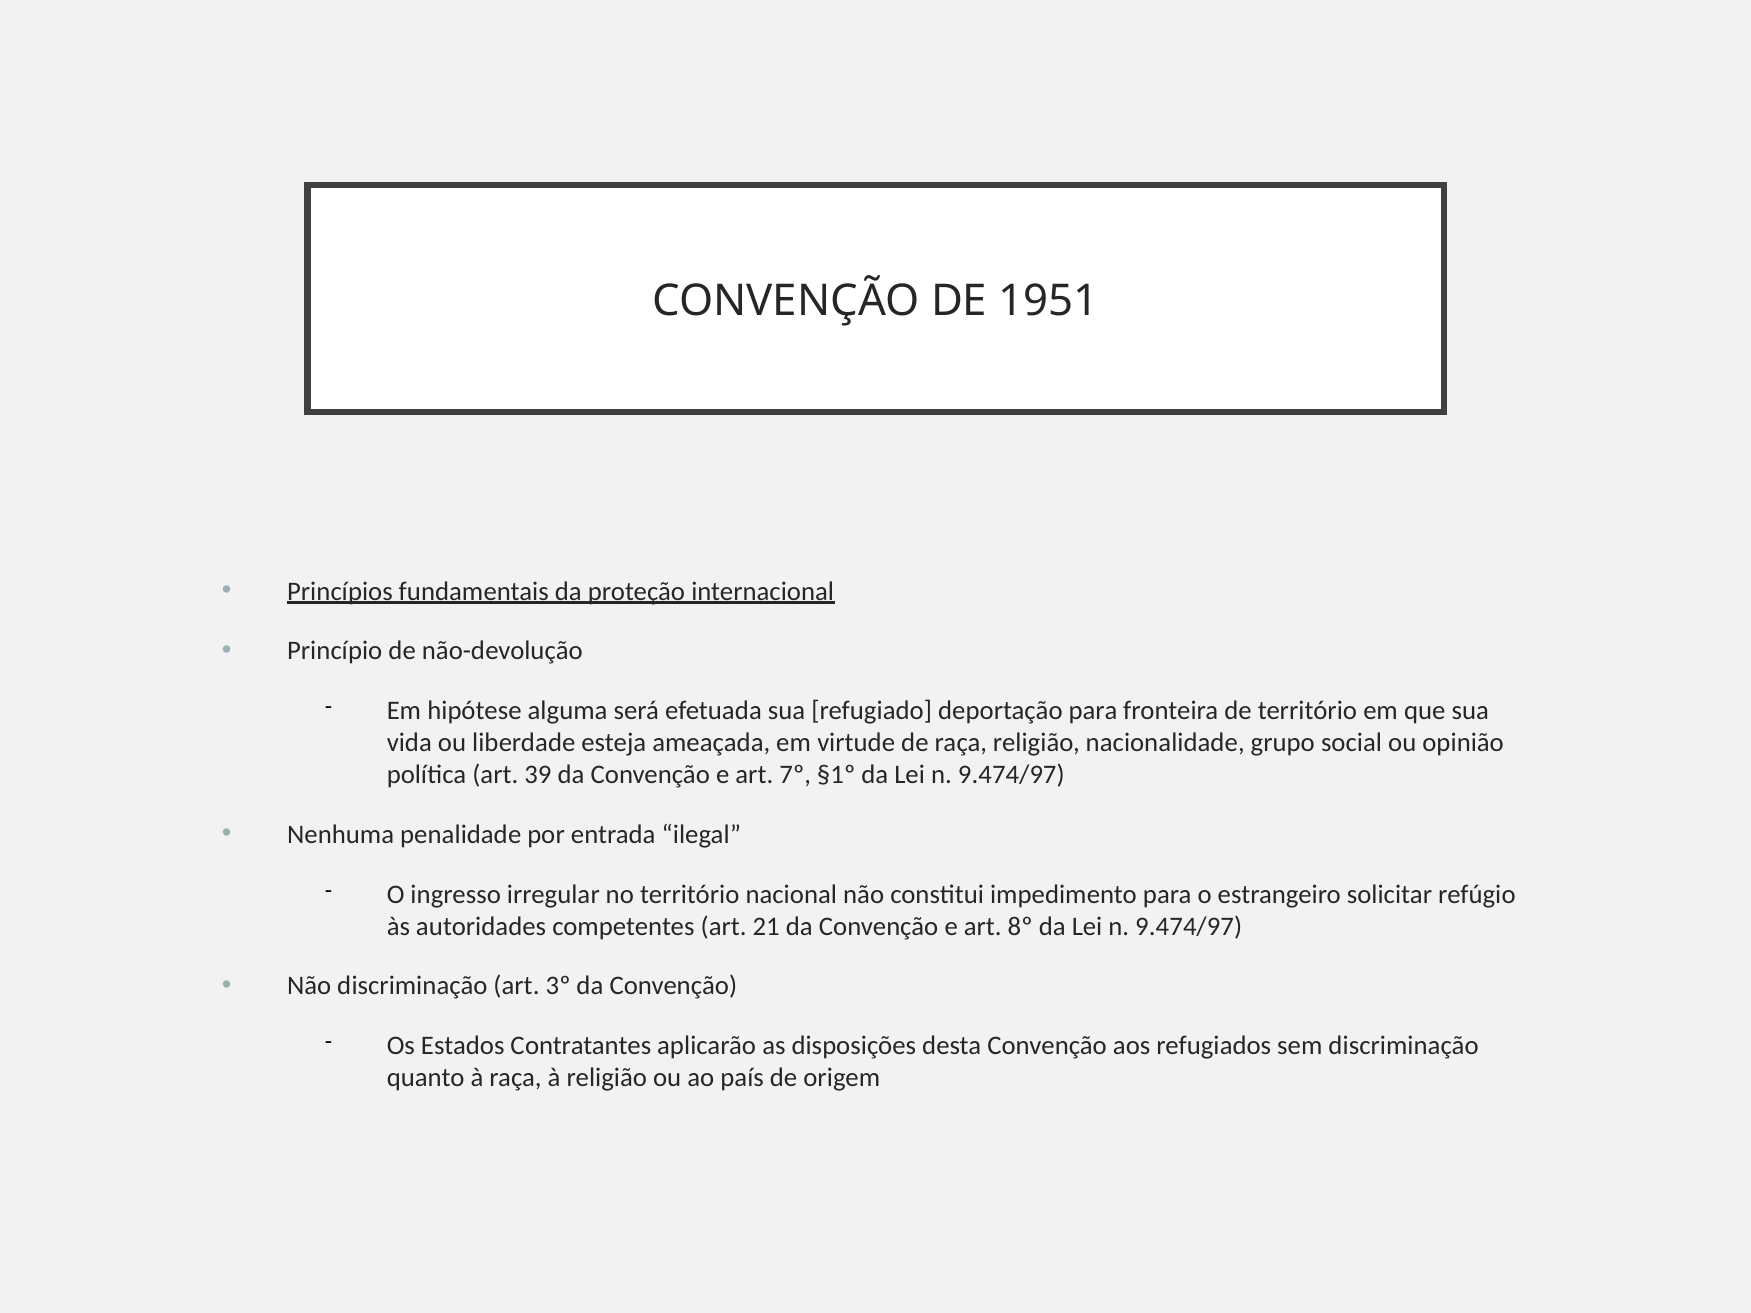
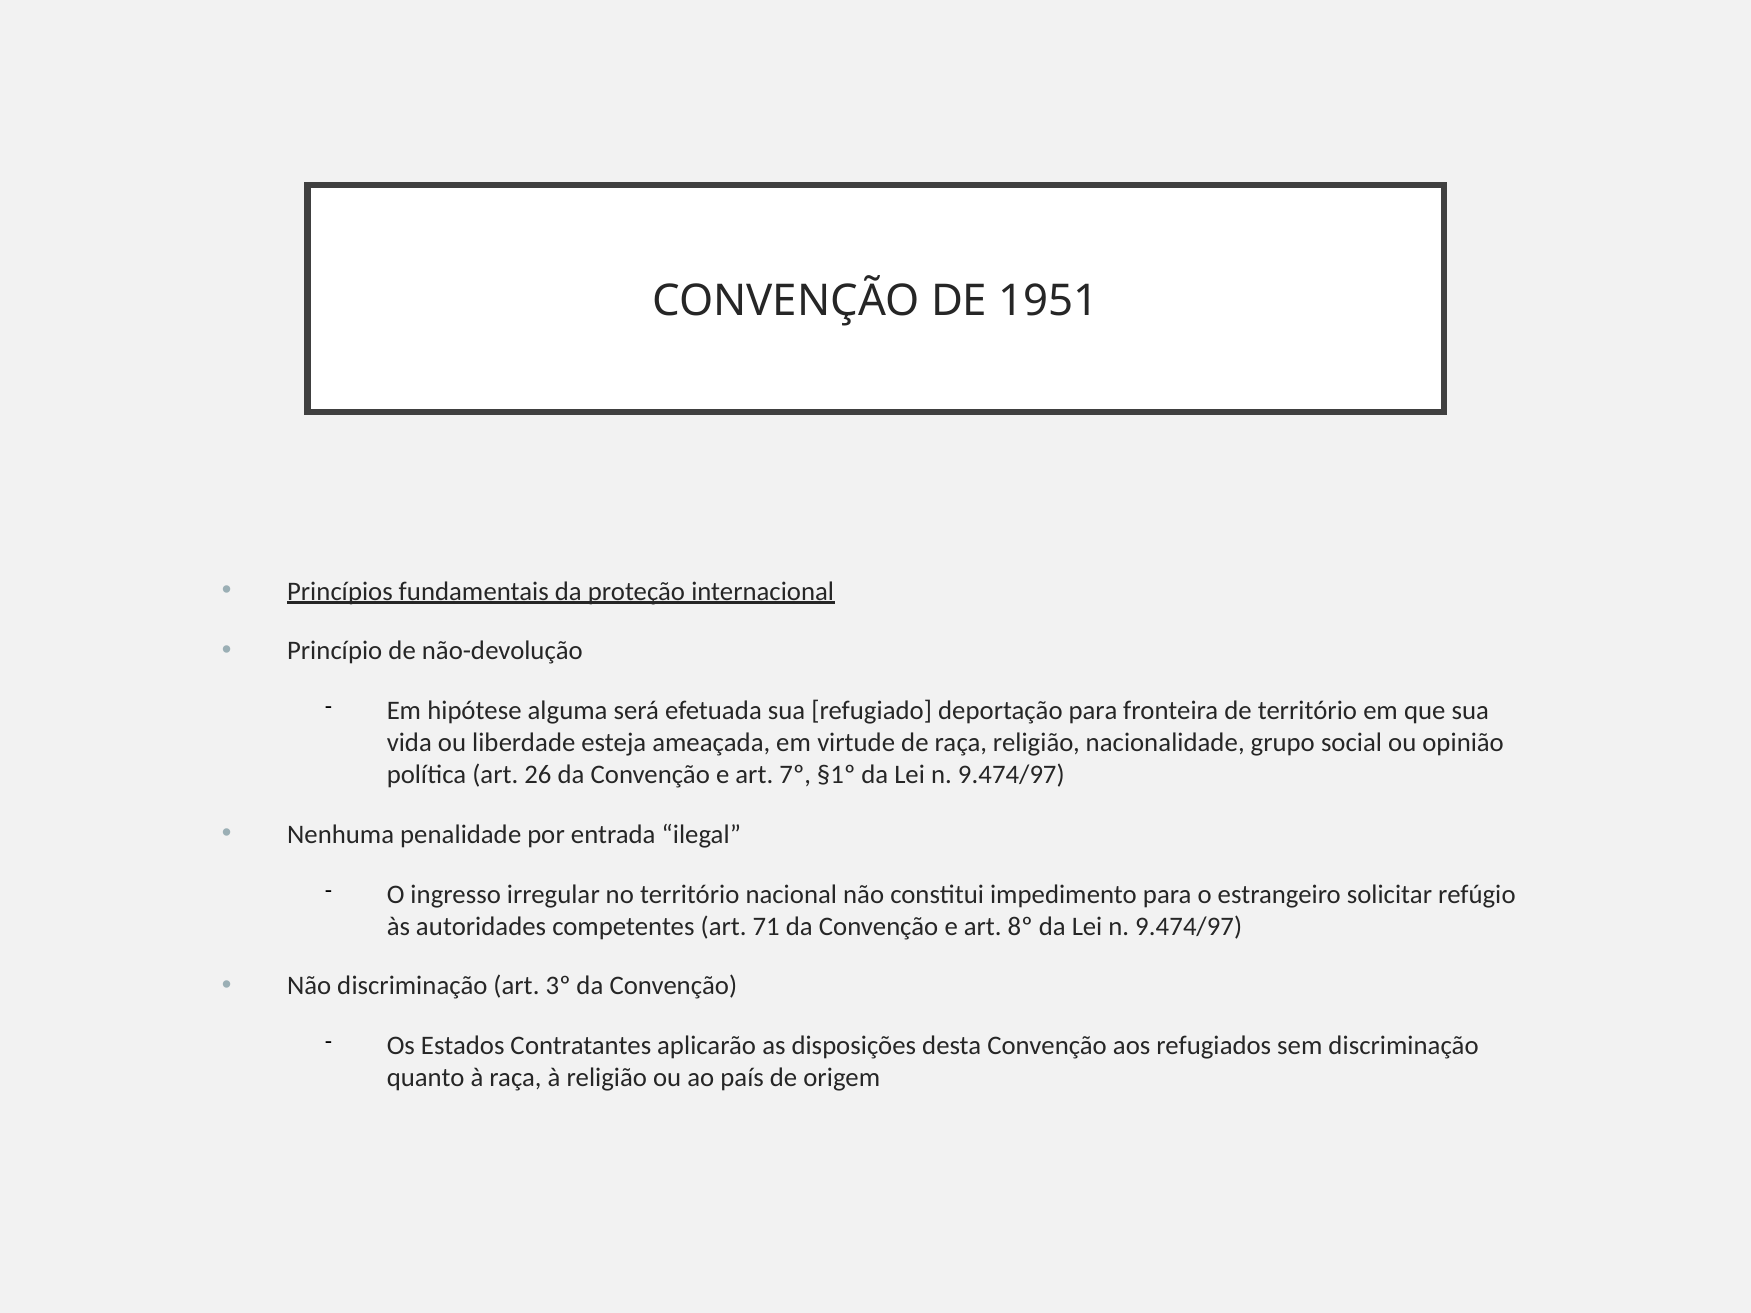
39: 39 -> 26
21: 21 -> 71
